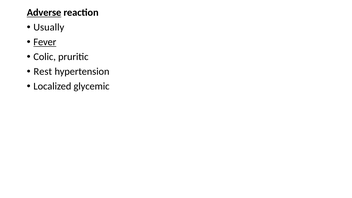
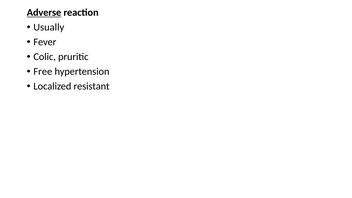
Fever underline: present -> none
Rest: Rest -> Free
glycemic: glycemic -> resistant
